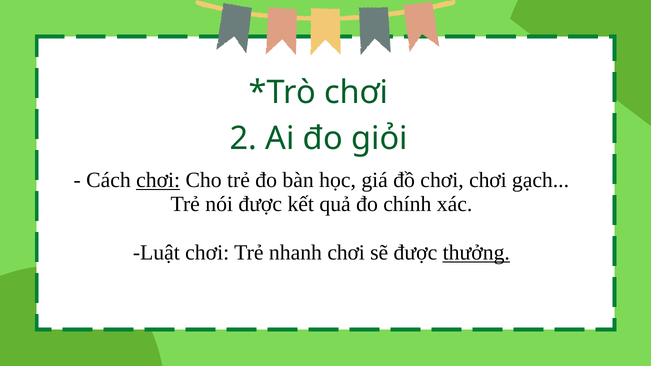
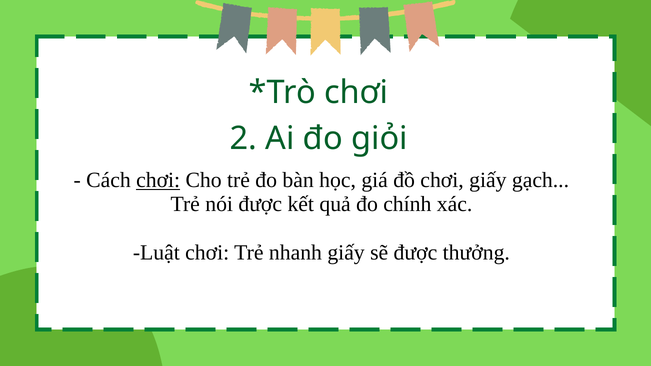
chơi chơi: chơi -> giấy
nhanh chơi: chơi -> giấy
thưởng underline: present -> none
